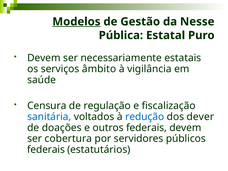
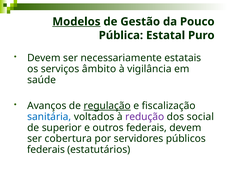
Nesse: Nesse -> Pouco
Censura: Censura -> Avanços
regulação underline: none -> present
redução colour: blue -> purple
dever: dever -> social
doações: doações -> superior
